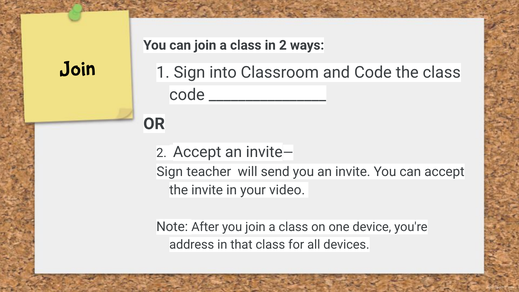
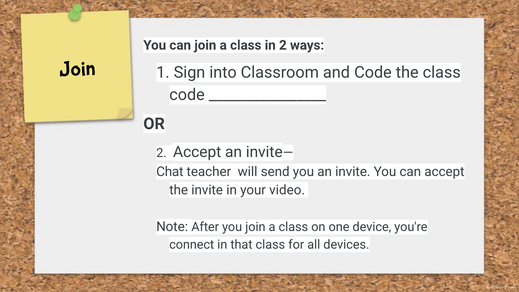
Sign at (170, 172): Sign -> Chat
address: address -> connect
